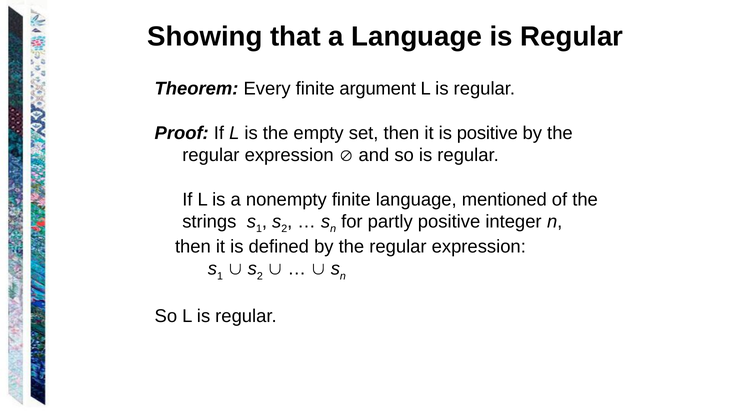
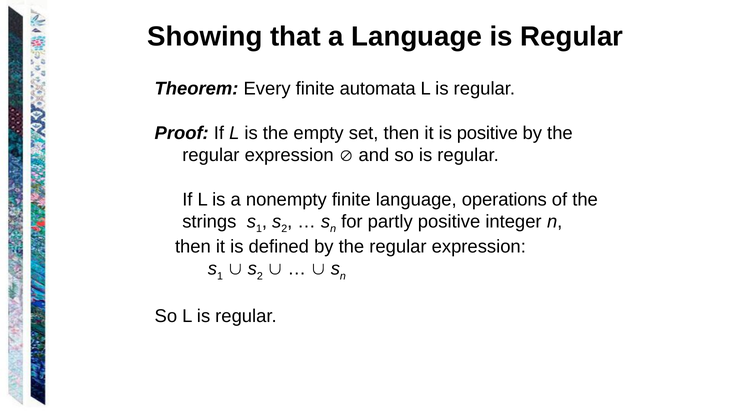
argument: argument -> automata
mentioned: mentioned -> operations
